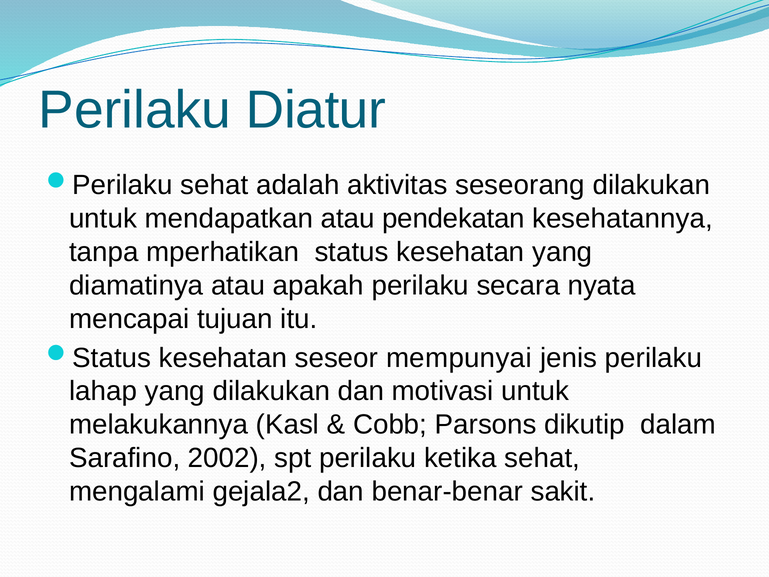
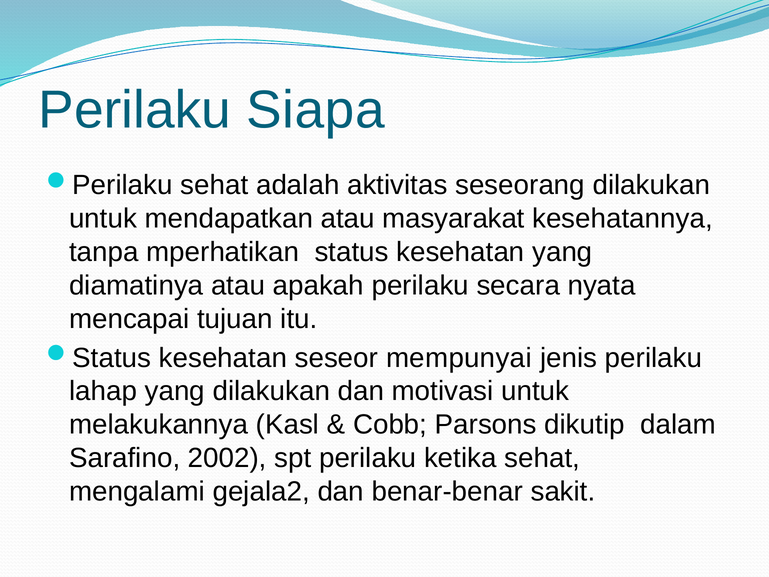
Diatur: Diatur -> Siapa
pendekatan: pendekatan -> masyarakat
